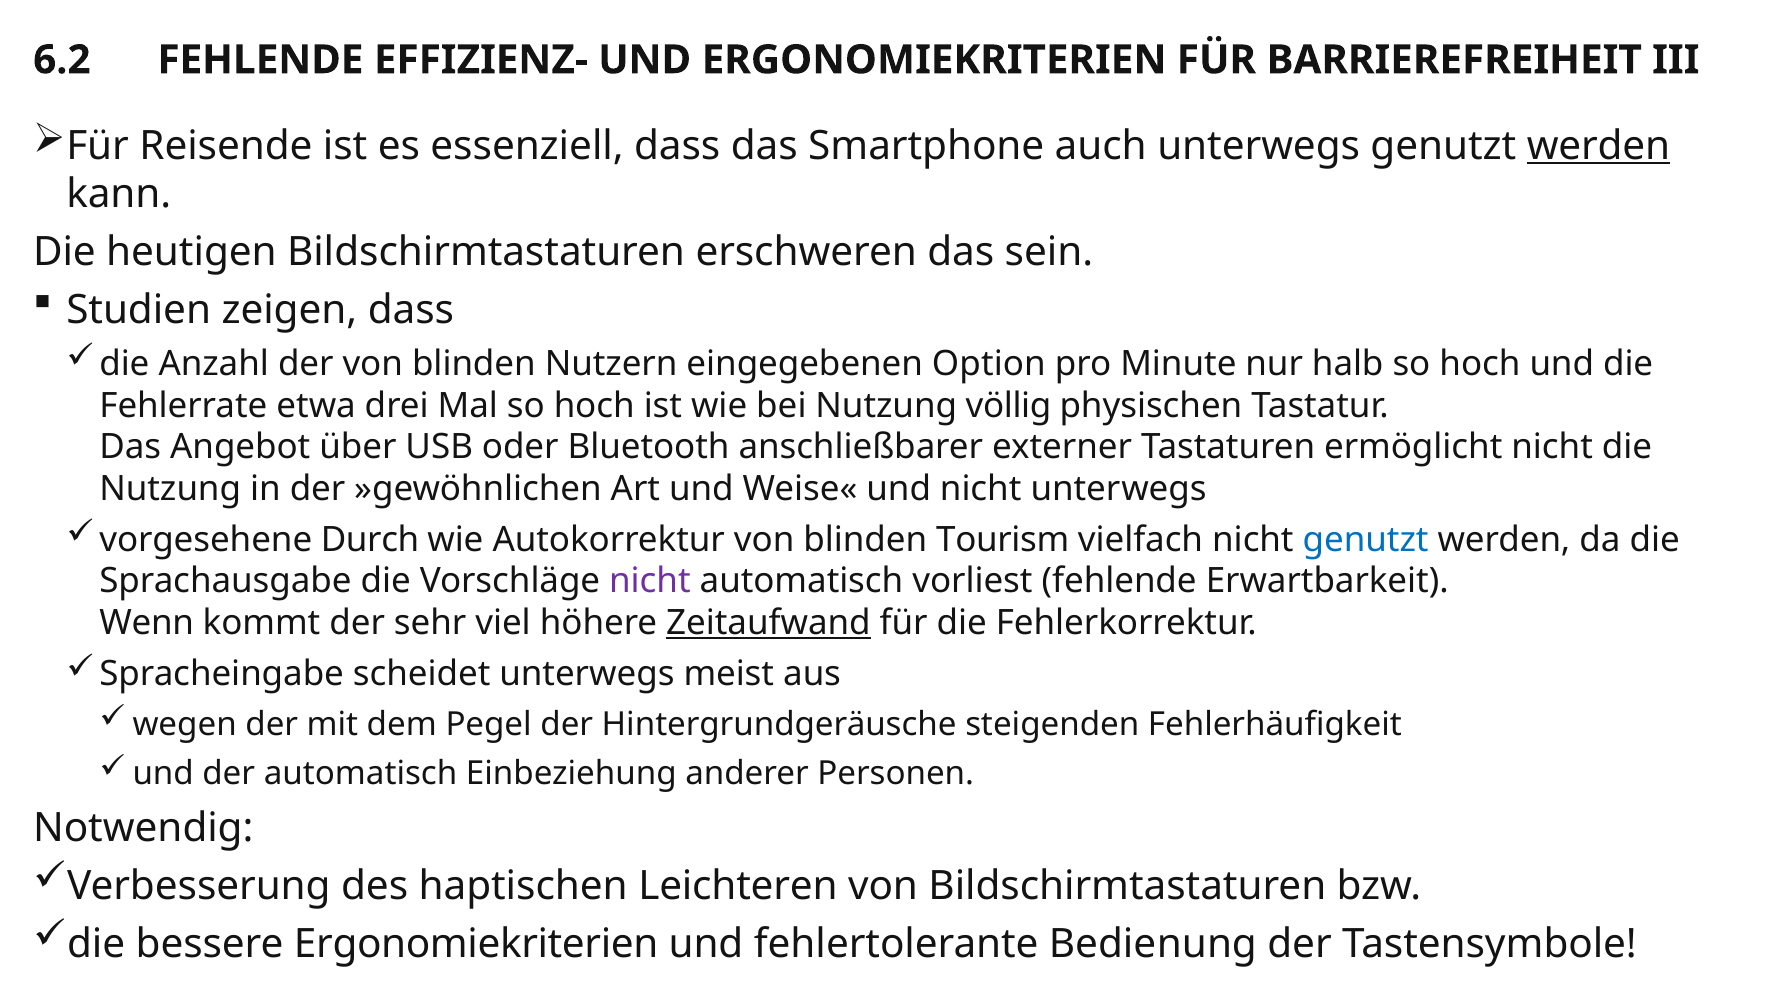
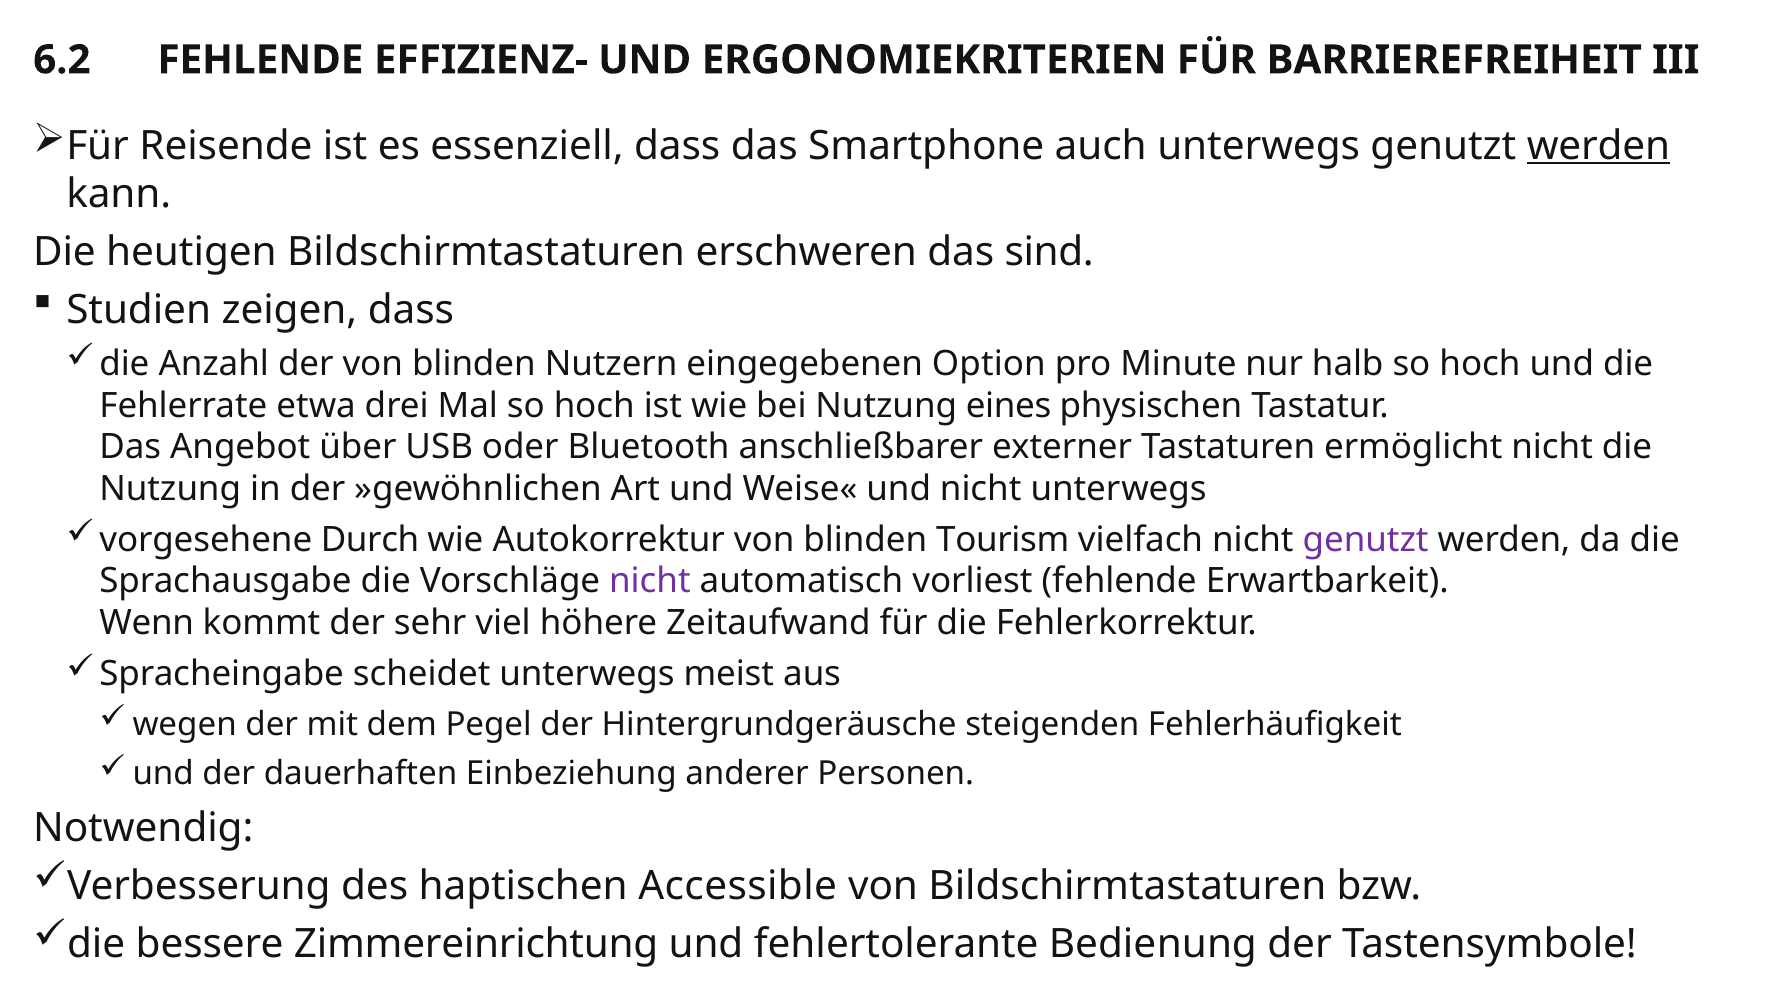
sein: sein -> sind
völlig: völlig -> eines
genutzt at (1366, 540) colour: blue -> purple
Zeitaufwand underline: present -> none
der automatisch: automatisch -> dauerhaften
Leichteren: Leichteren -> Accessible
bessere Ergonomiekriterien: Ergonomiekriterien -> Zimmereinrichtung
